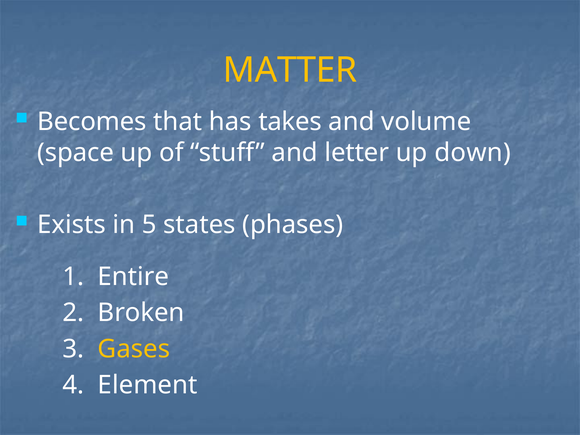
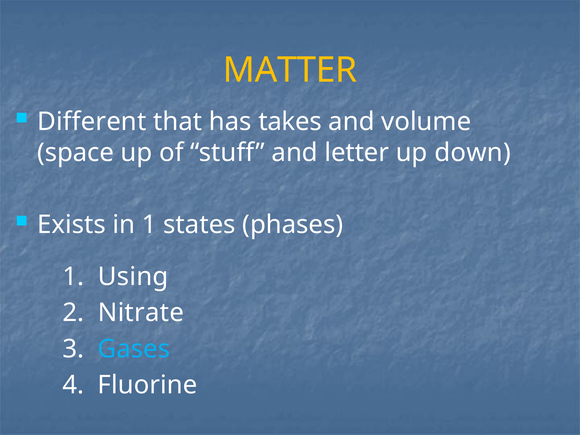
Becomes: Becomes -> Different
in 5: 5 -> 1
Entire: Entire -> Using
Broken: Broken -> Nitrate
Gases colour: yellow -> light blue
Element: Element -> Fluorine
